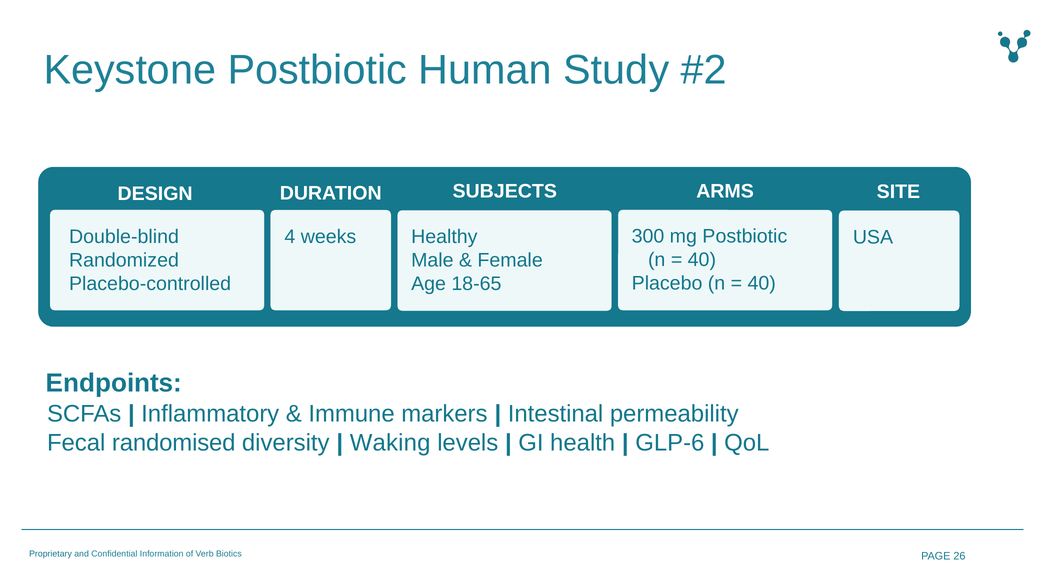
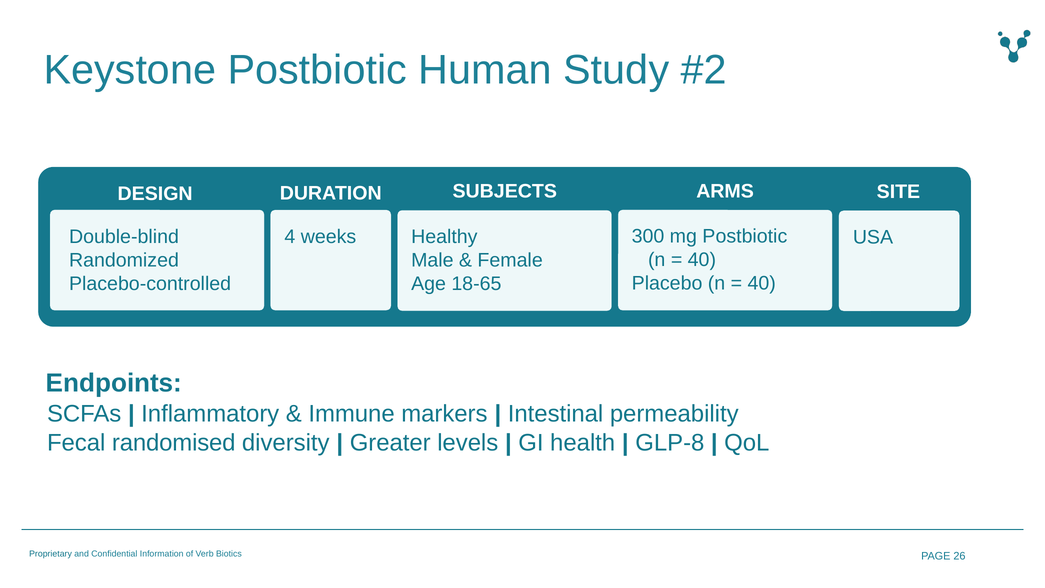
Waking: Waking -> Greater
GLP-6: GLP-6 -> GLP-8
